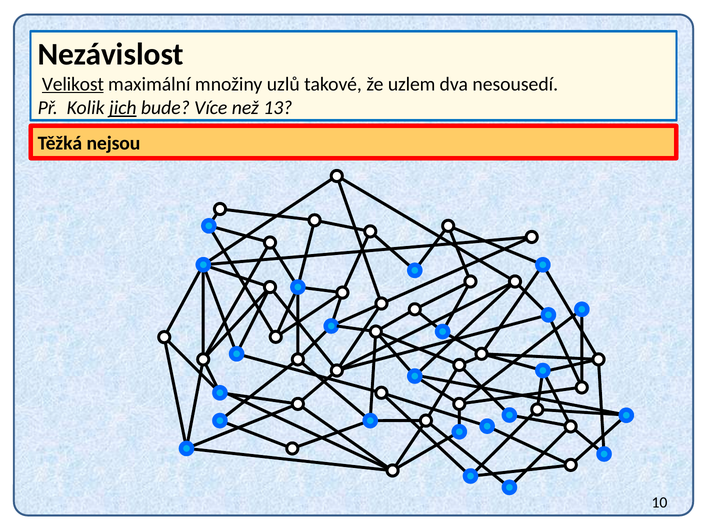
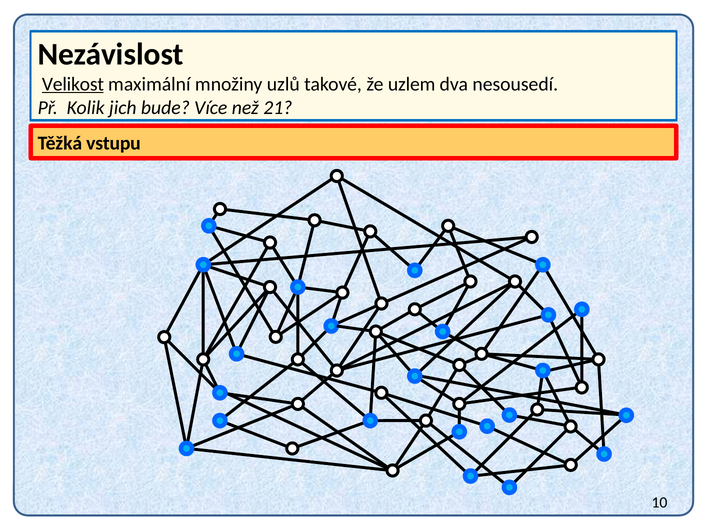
jich underline: present -> none
13: 13 -> 21
nejsou: nejsou -> vstupu
